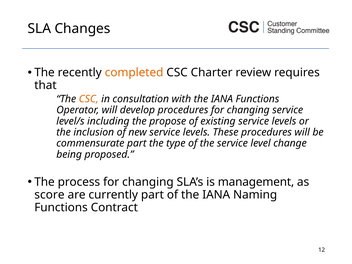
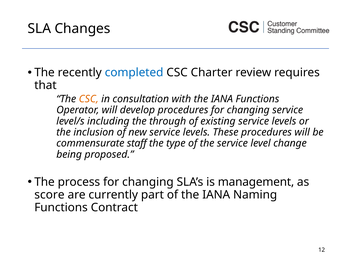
completed colour: orange -> blue
propose: propose -> through
commensurate part: part -> staff
